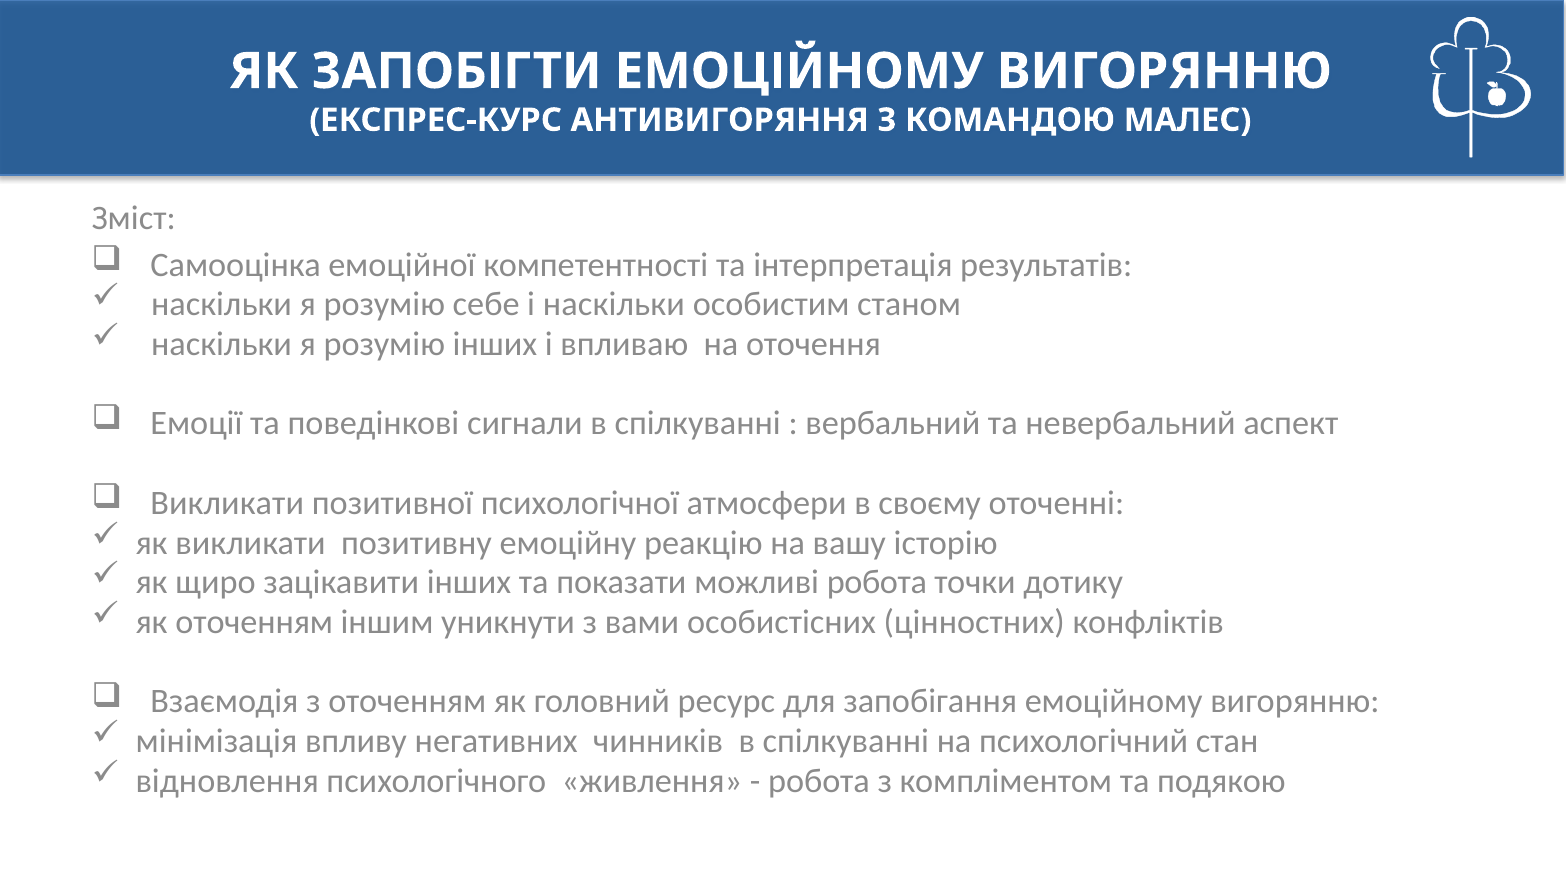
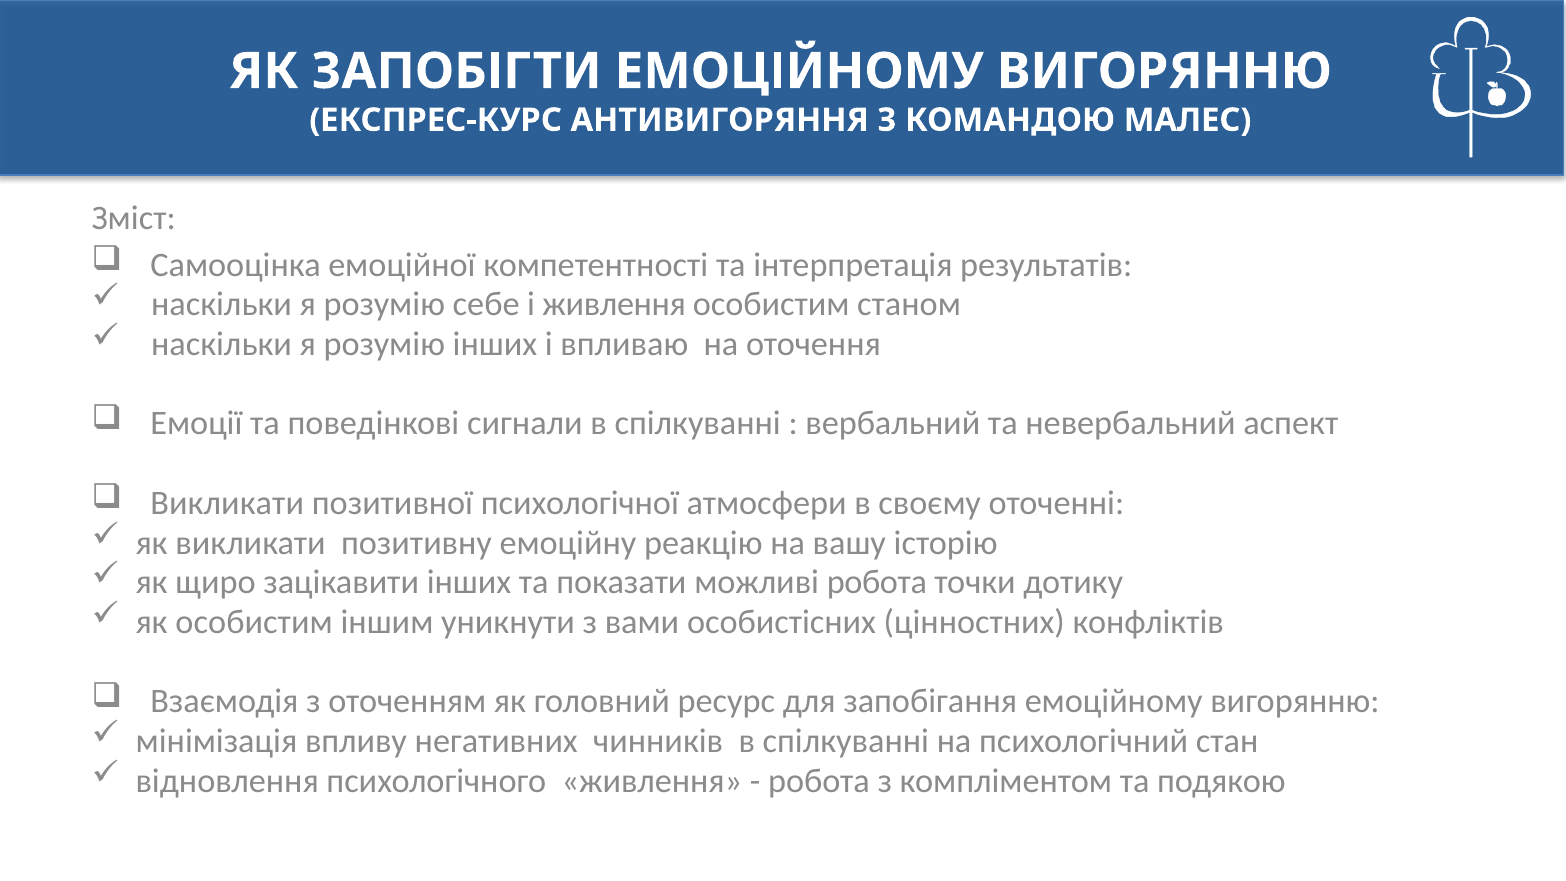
і наскільки: наскільки -> живлення
як оточенням: оточенням -> особистим
